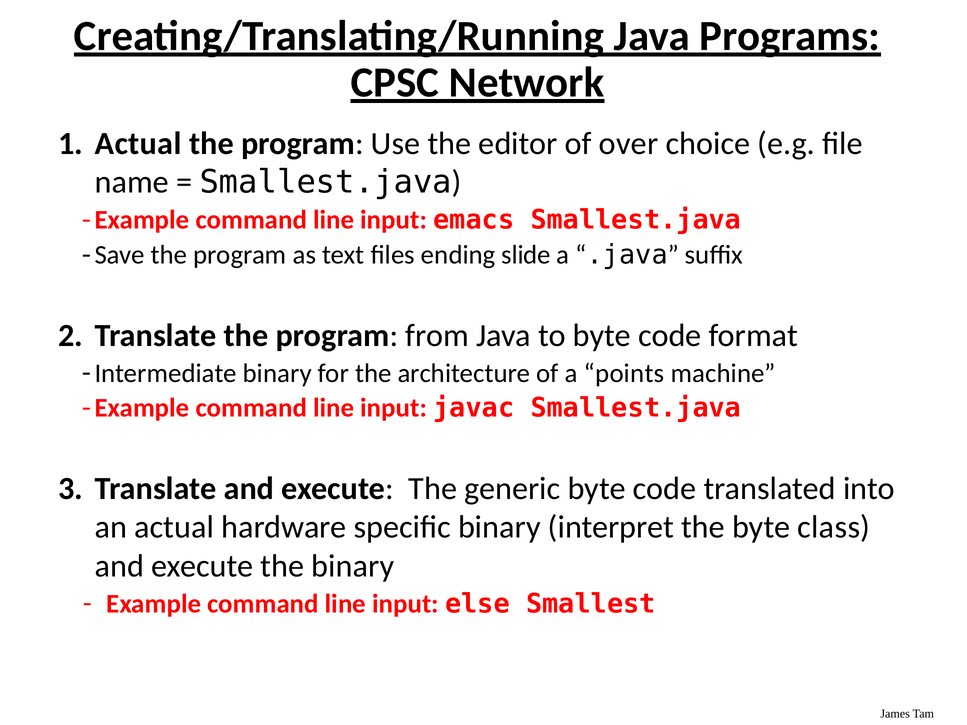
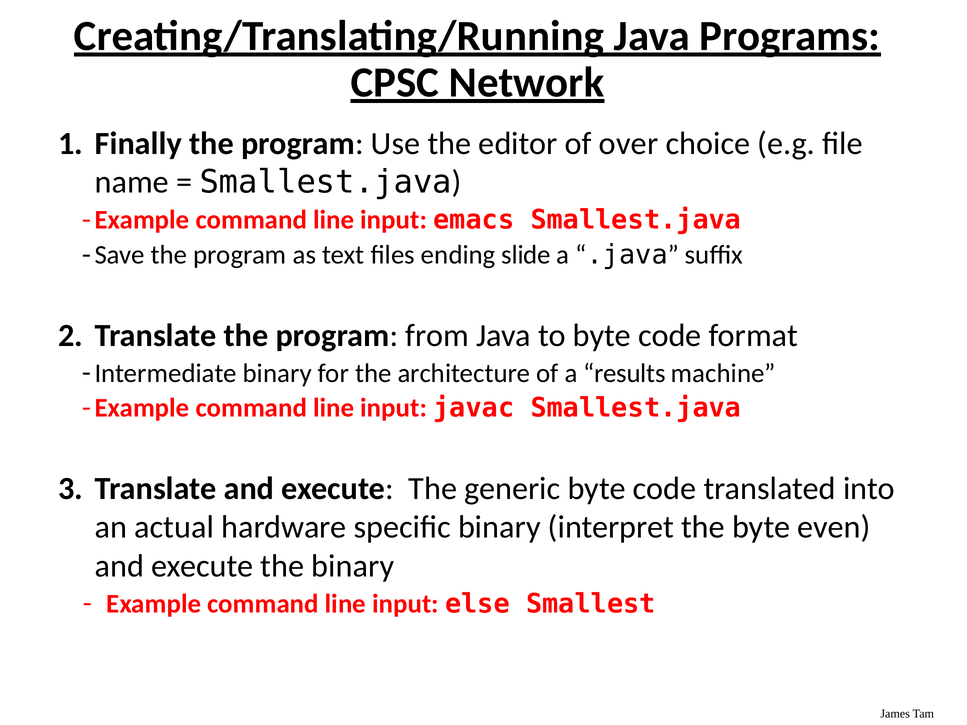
Actual at (138, 144): Actual -> Finally
points: points -> results
class: class -> even
